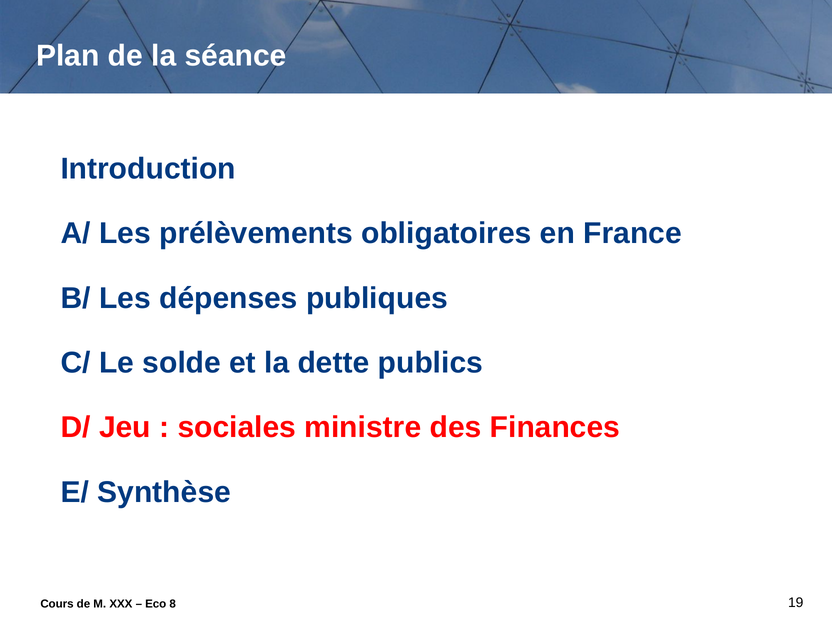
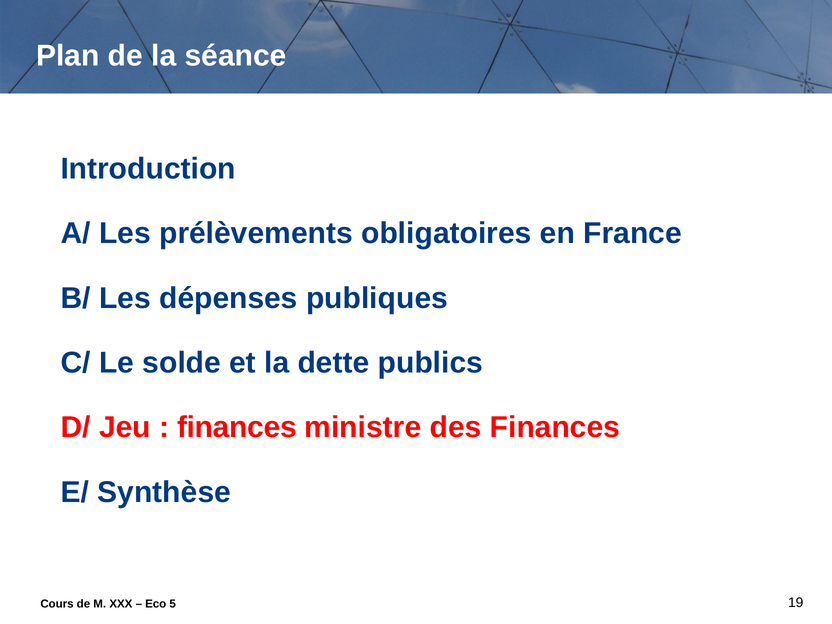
sociales at (237, 428): sociales -> finances
8: 8 -> 5
